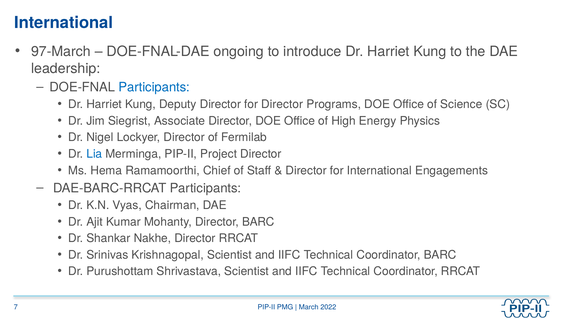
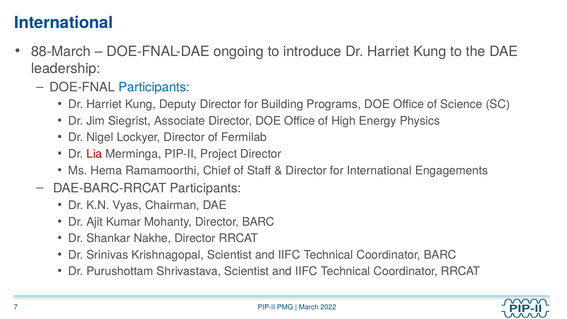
97-March: 97-March -> 88-March
for Director: Director -> Building
Lia colour: blue -> red
